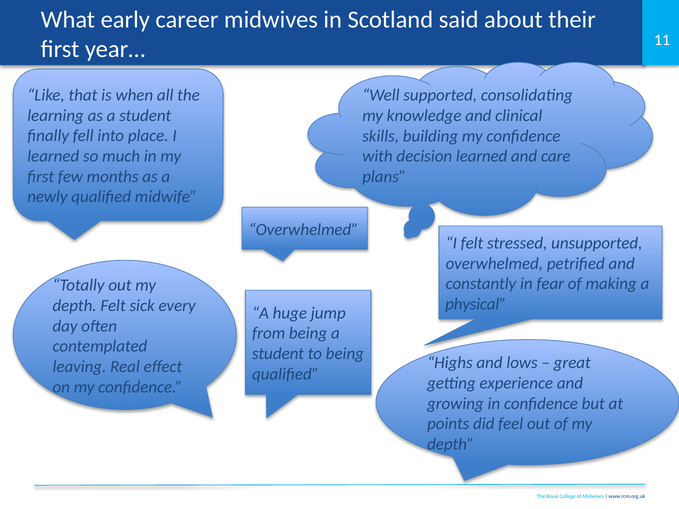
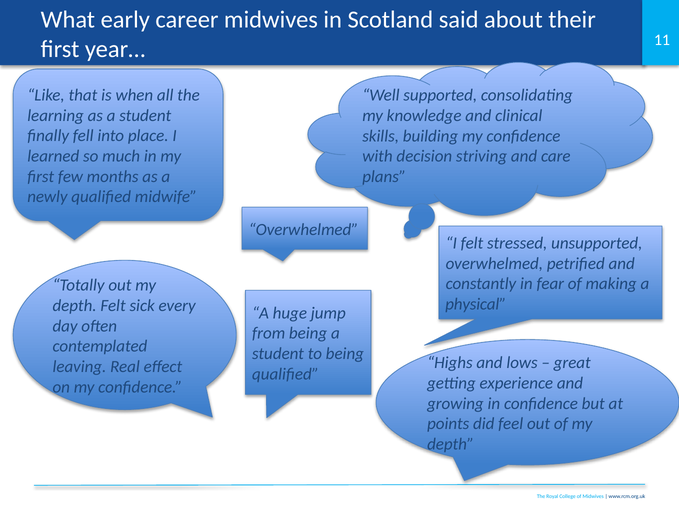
decision learned: learned -> striving
